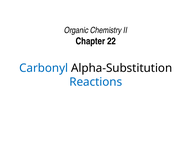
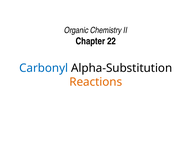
Reactions colour: blue -> orange
